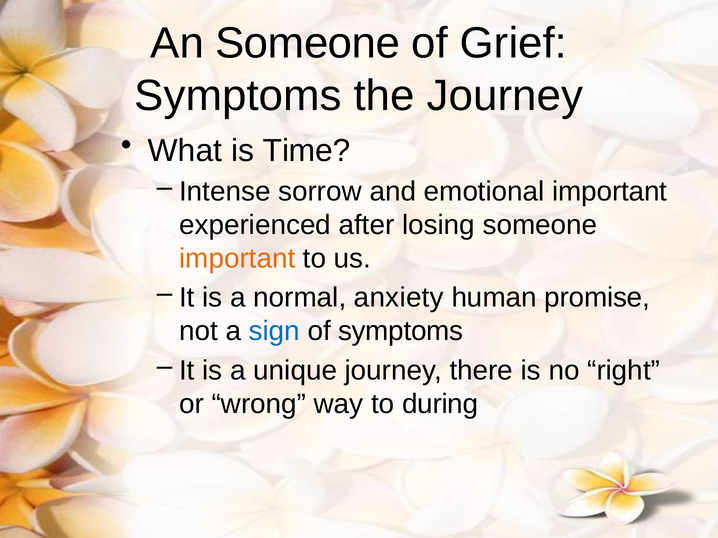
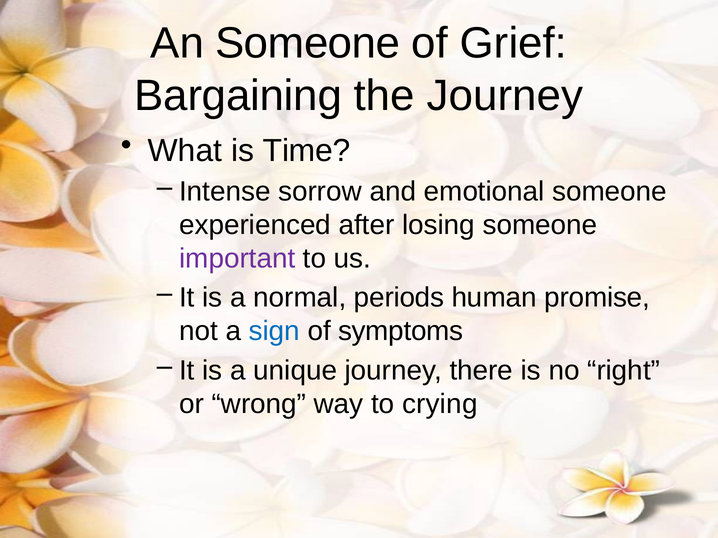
Symptoms at (238, 96): Symptoms -> Bargaining
emotional important: important -> someone
important at (237, 259) colour: orange -> purple
anxiety: anxiety -> periods
during: during -> crying
